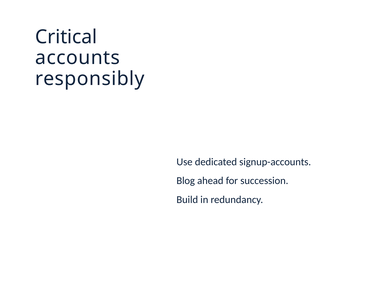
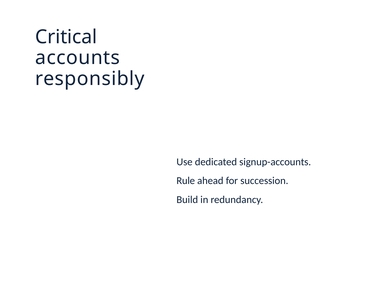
Blog: Blog -> Rule
